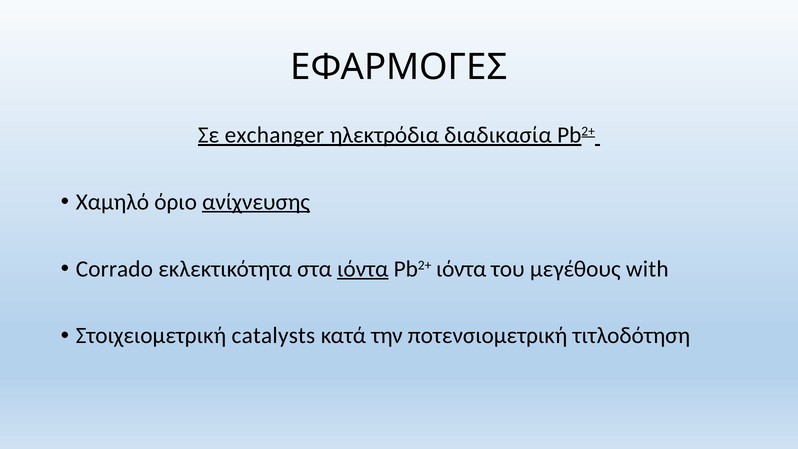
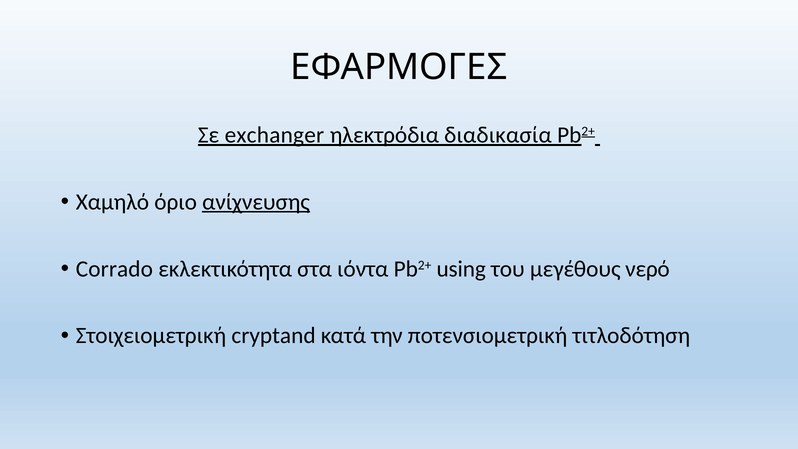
ιόντα at (363, 269) underline: present -> none
Pb2+ ιόντα: ιόντα -> using
with: with -> νερό
catalysts: catalysts -> cryptand
